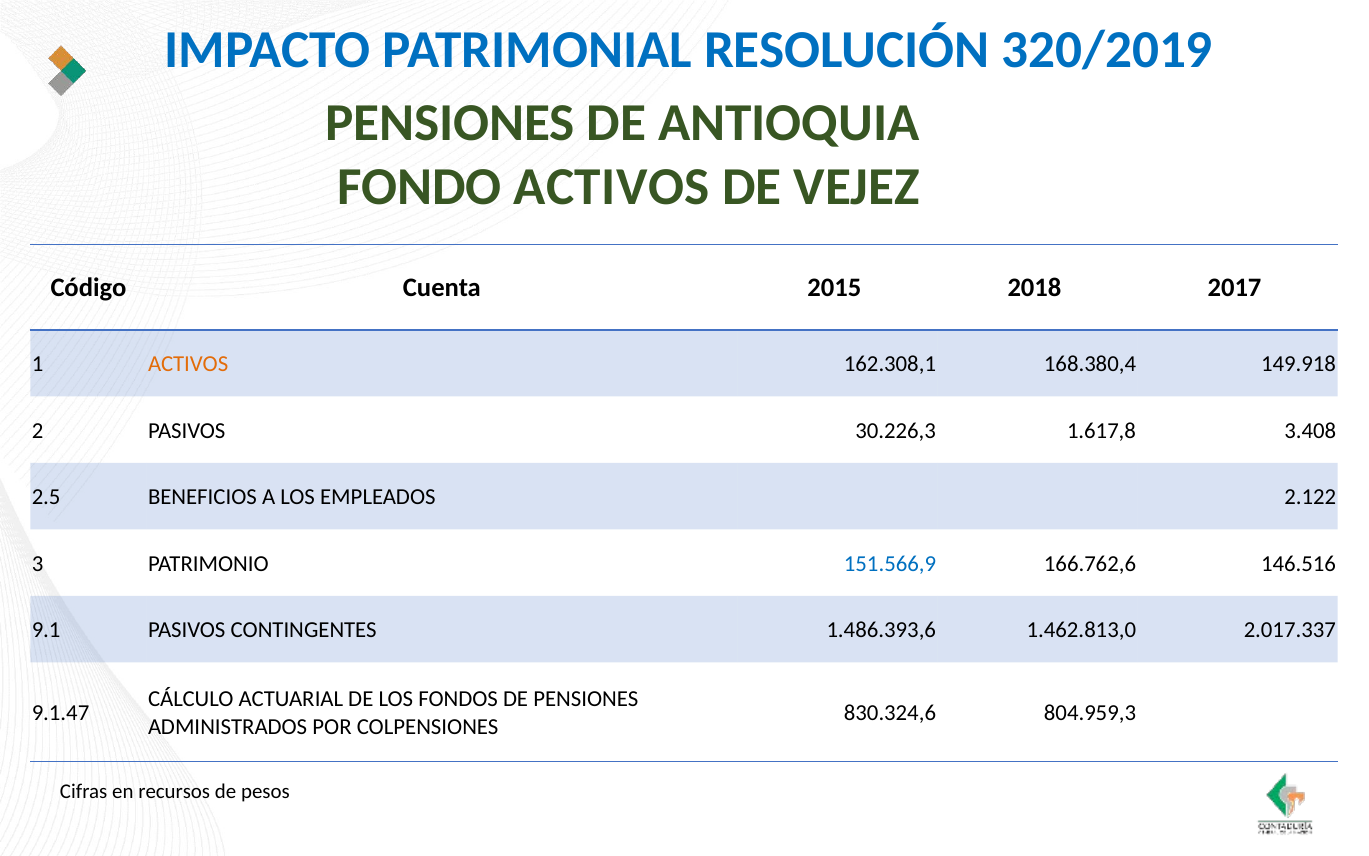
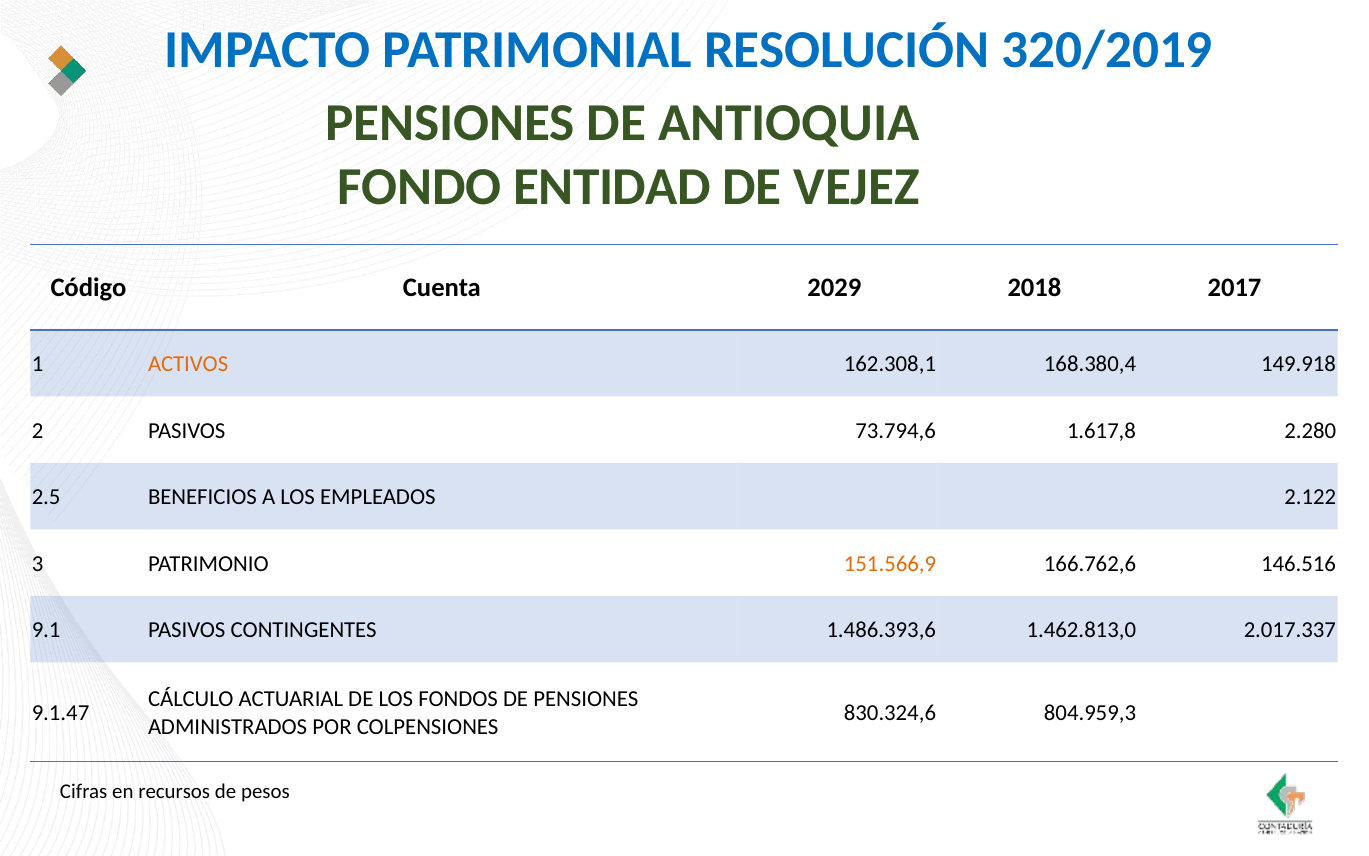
FONDO ACTIVOS: ACTIVOS -> ENTIDAD
2015: 2015 -> 2029
30.226,3: 30.226,3 -> 73.794,6
3.408: 3.408 -> 2.280
151.566,9 colour: blue -> orange
